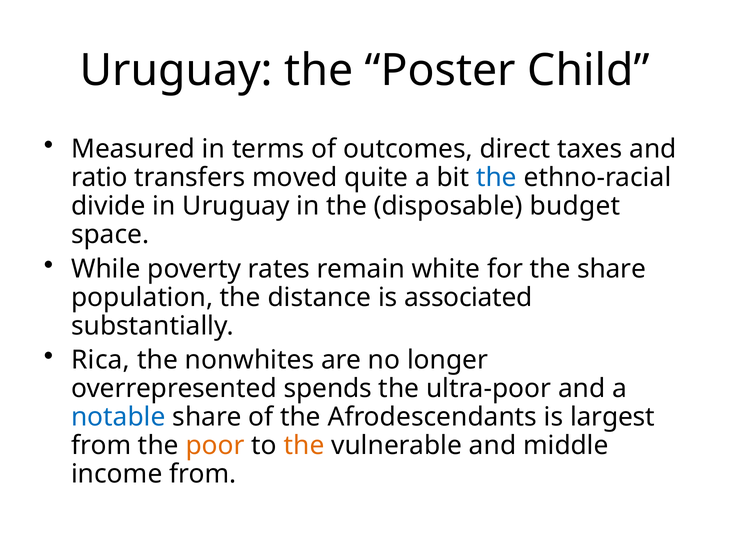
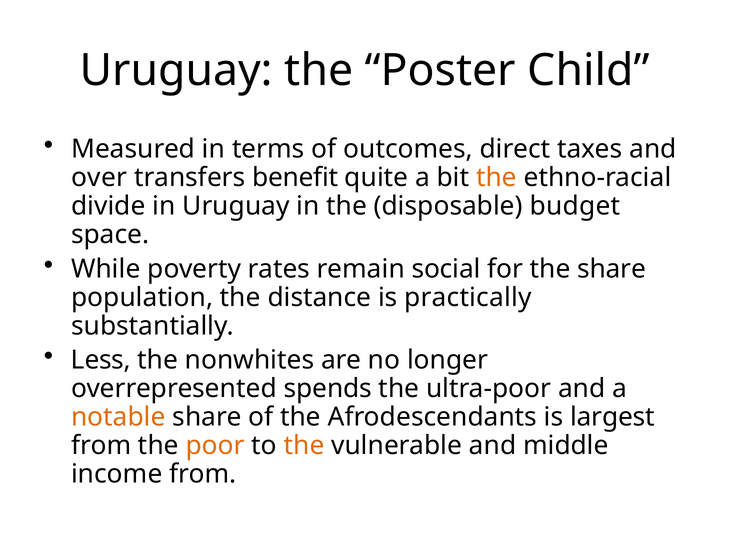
ratio: ratio -> over
moved: moved -> benefit
the at (496, 178) colour: blue -> orange
white: white -> social
associated: associated -> practically
Rica: Rica -> Less
notable colour: blue -> orange
